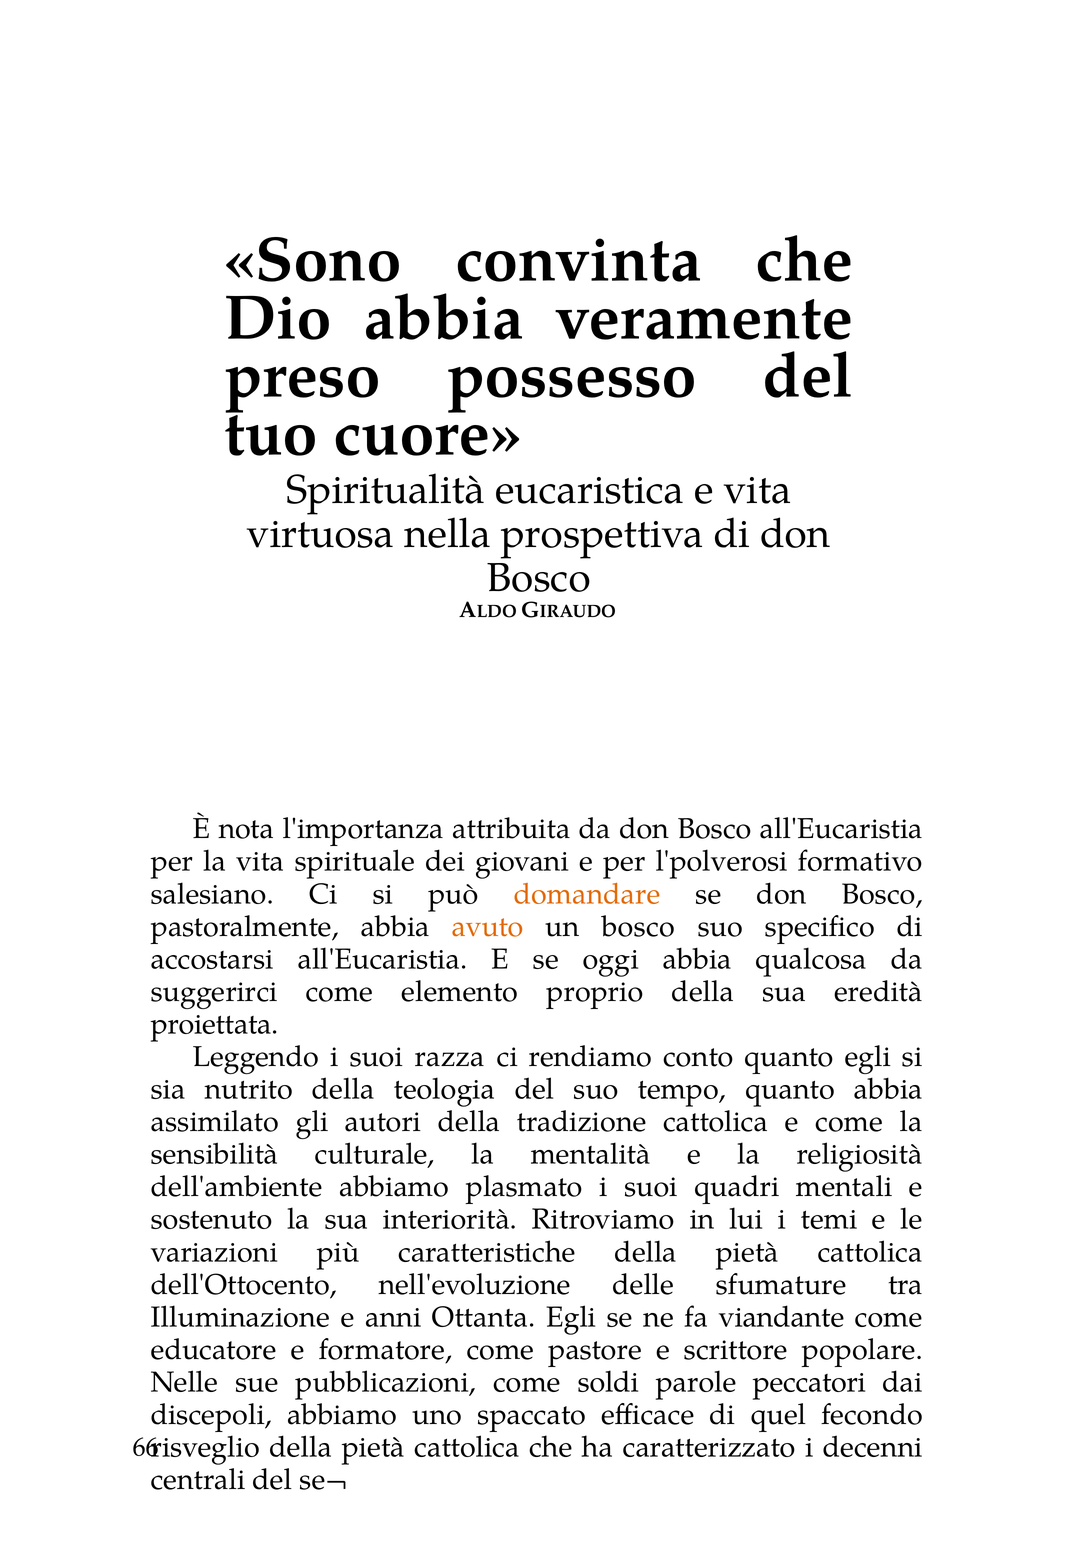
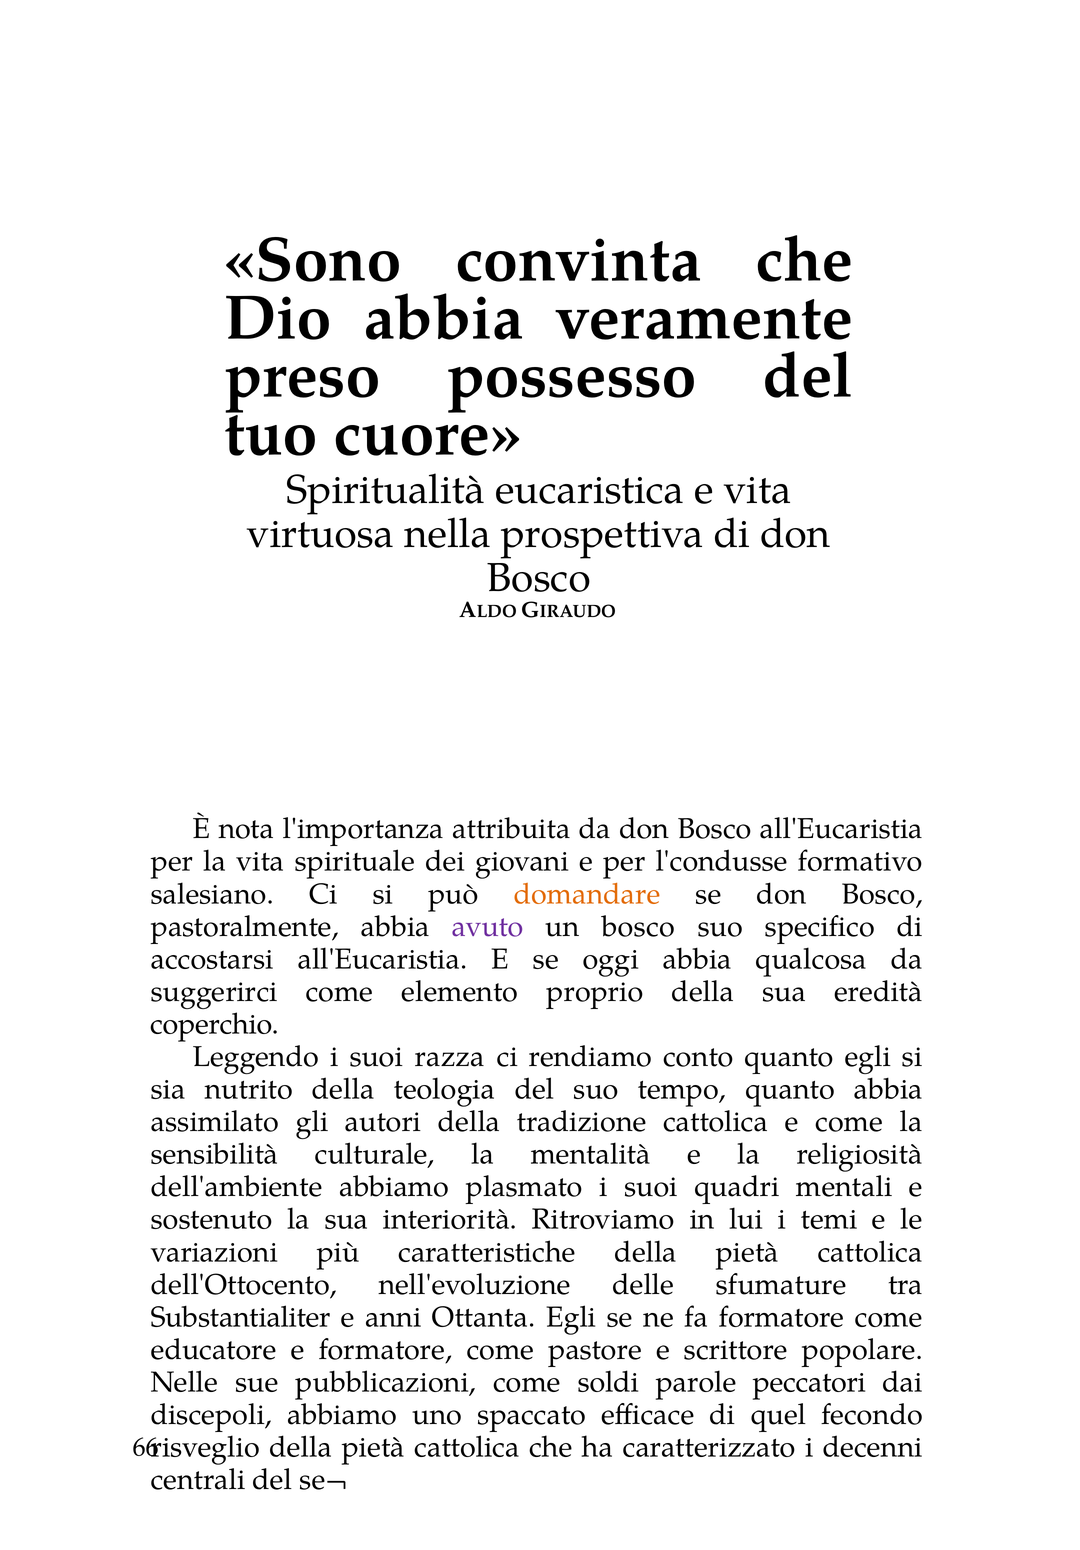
l'polverosi: l'polverosi -> l'condusse
avuto colour: orange -> purple
proiettata: proiettata -> coperchio
Illuminazione: Illuminazione -> Substantialiter
fa viandante: viandante -> formatore
